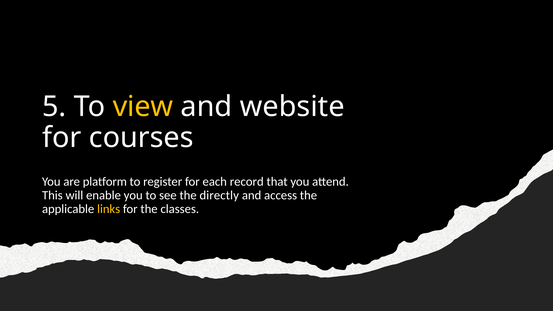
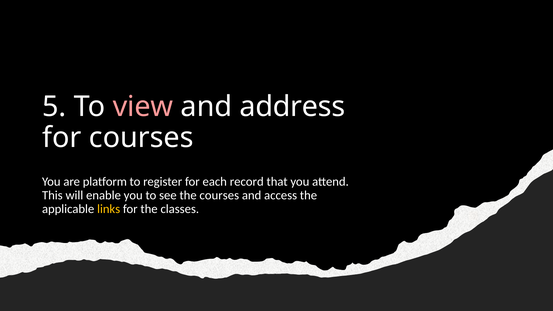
view colour: yellow -> pink
website: website -> address
the directly: directly -> courses
